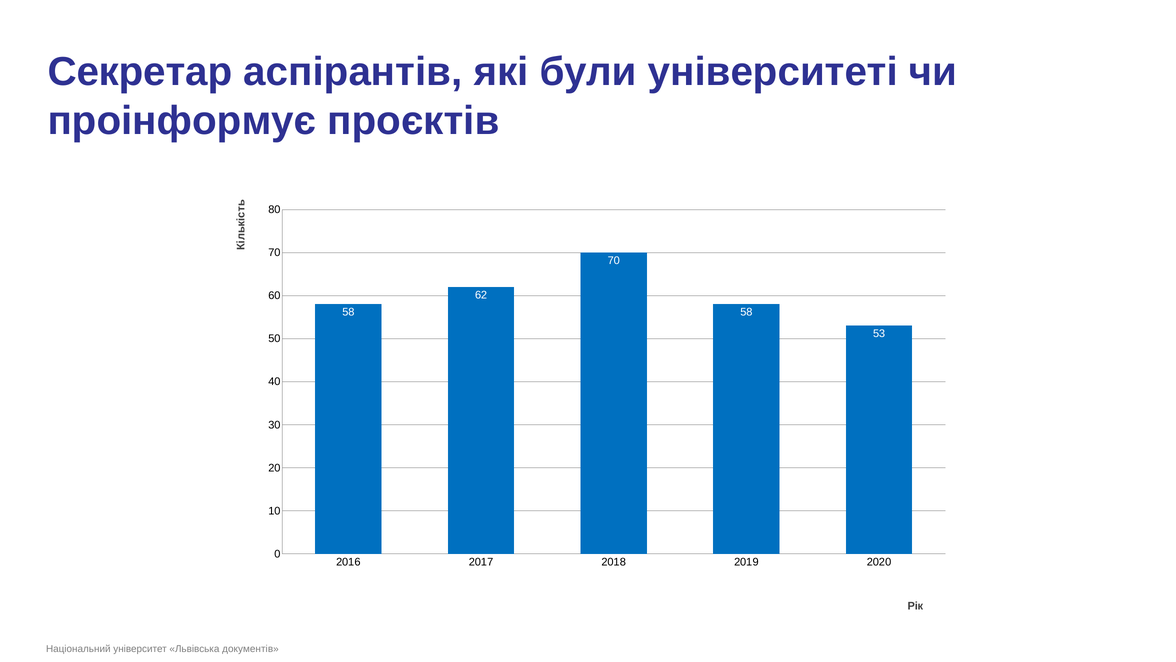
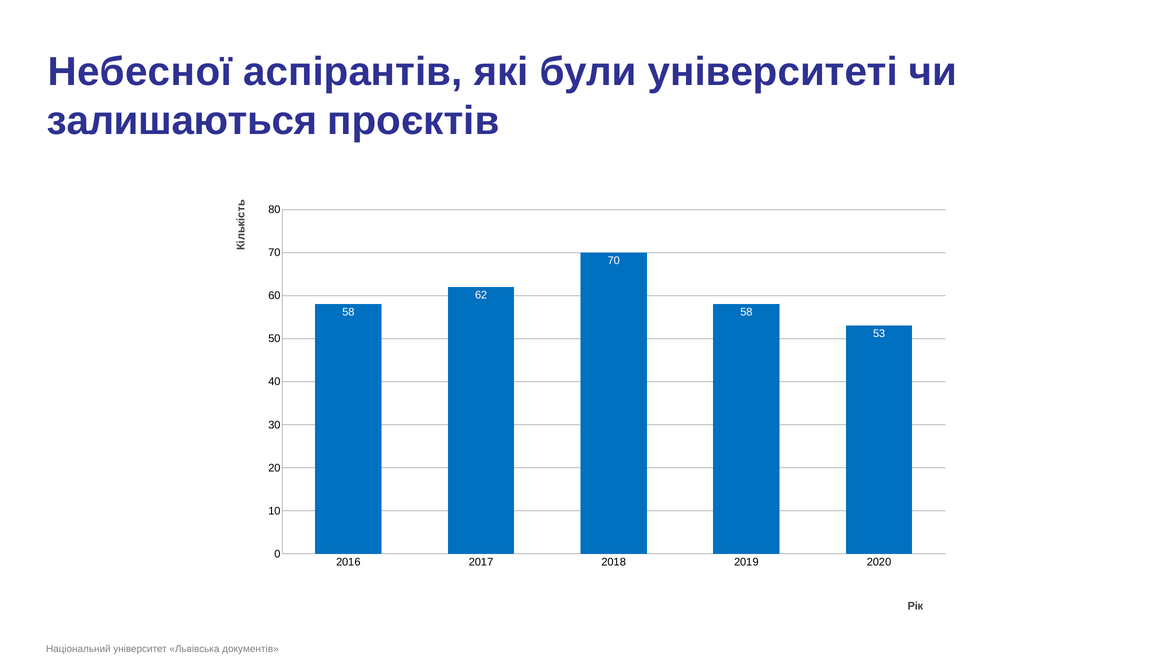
Секретар: Секретар -> Небесної
проінформує: проінформує -> залишаються
